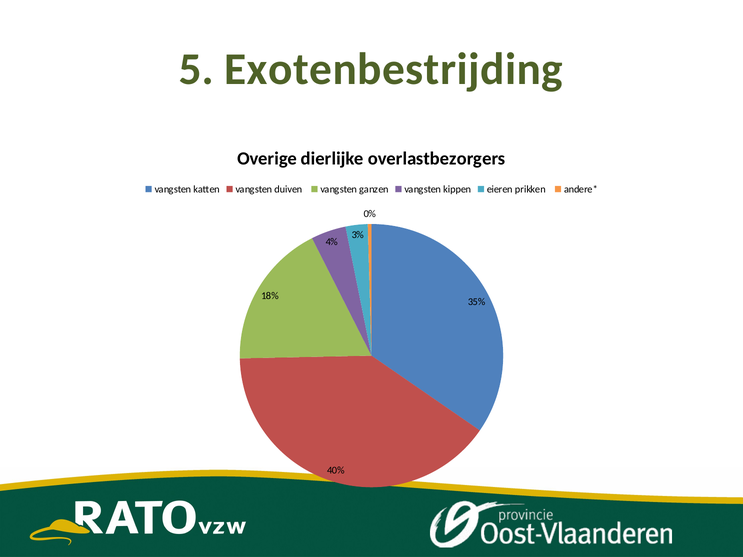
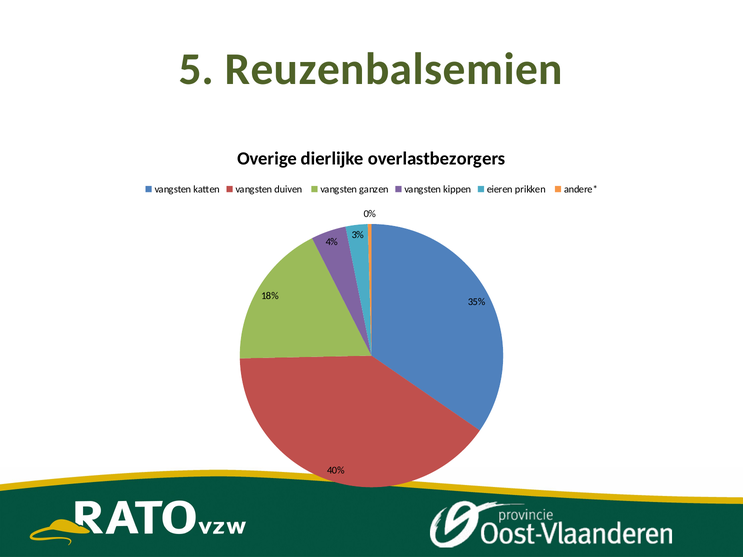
Exotenbestrijding: Exotenbestrijding -> Reuzenbalsemien
